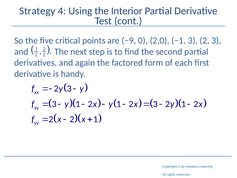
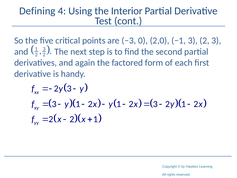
Strategy: Strategy -> Defining
−9: −9 -> −3
